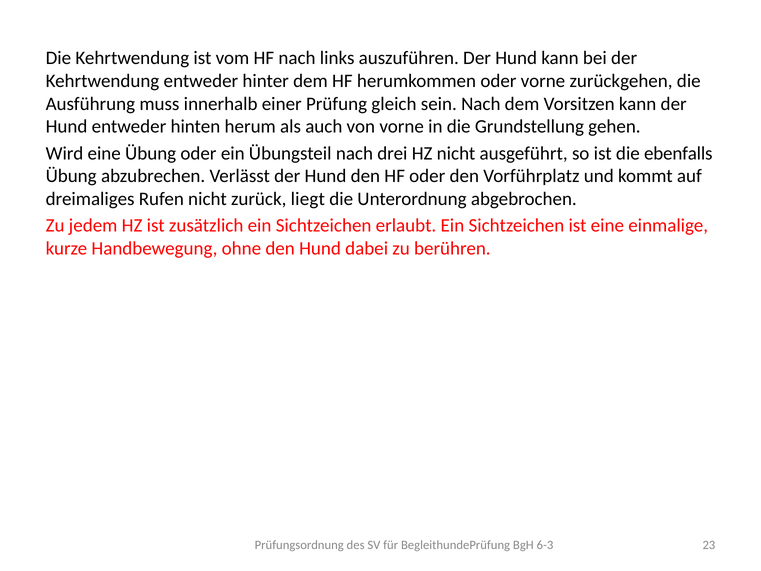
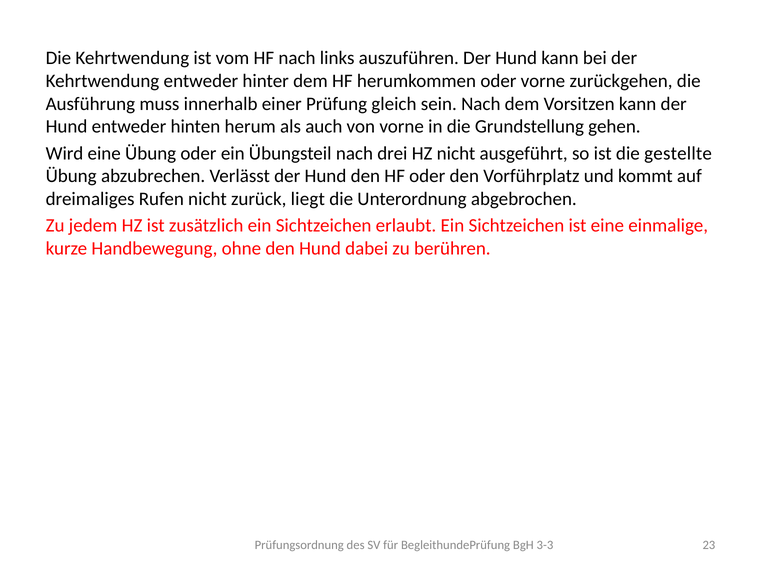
ebenfalls: ebenfalls -> gestellte
6-3: 6-3 -> 3-3
